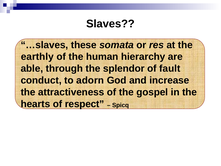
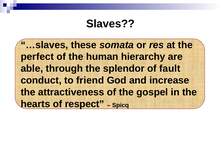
earthly: earthly -> perfect
adorn: adorn -> friend
